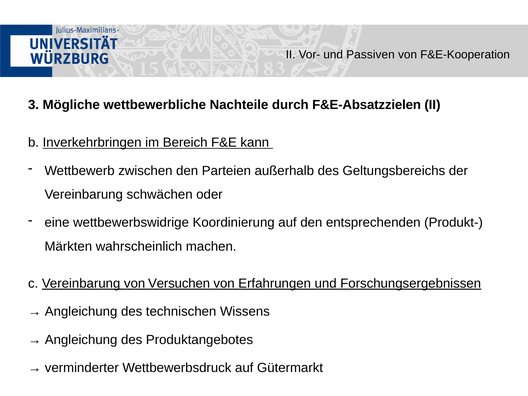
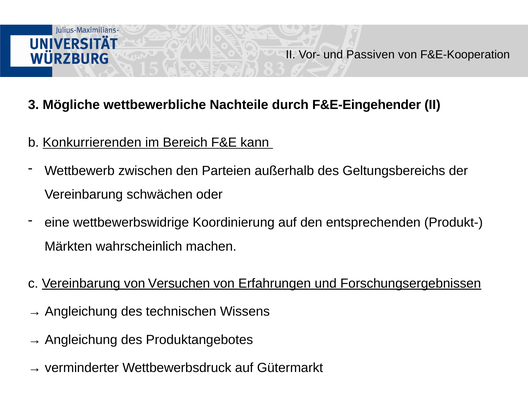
F&E-Absatzzielen: F&E-Absatzzielen -> F&E-Eingehender
Inverkehrbringen: Inverkehrbringen -> Konkurrierenden
